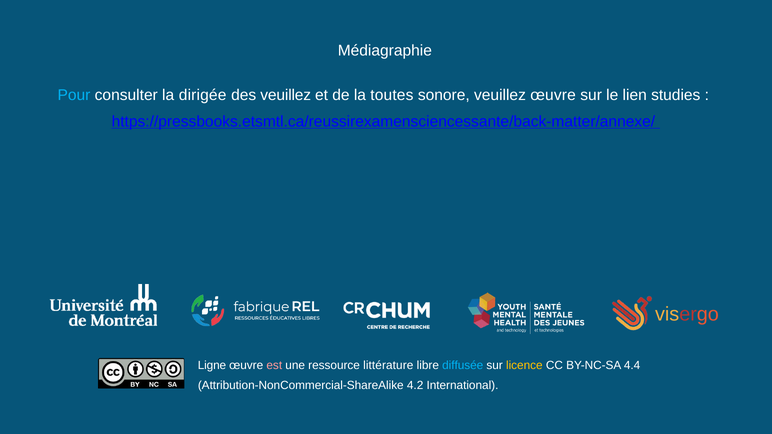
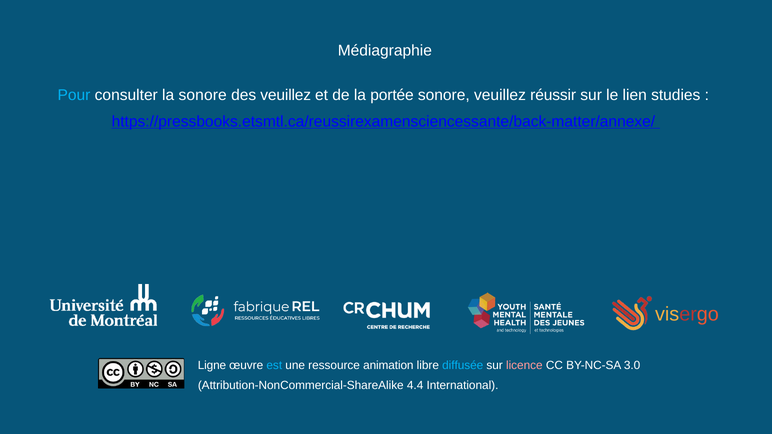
la dirigée: dirigée -> sonore
toutes: toutes -> portée
veuillez œuvre: œuvre -> réussir
est colour: pink -> light blue
littérature: littérature -> animation
licence colour: yellow -> pink
4.4: 4.4 -> 3.0
4.2: 4.2 -> 4.4
